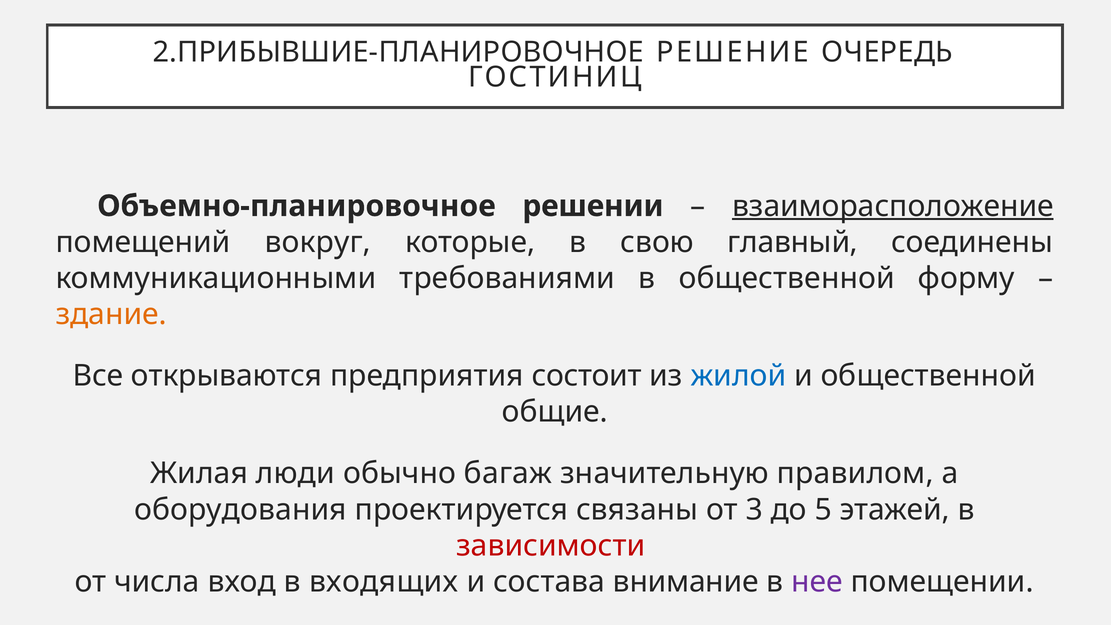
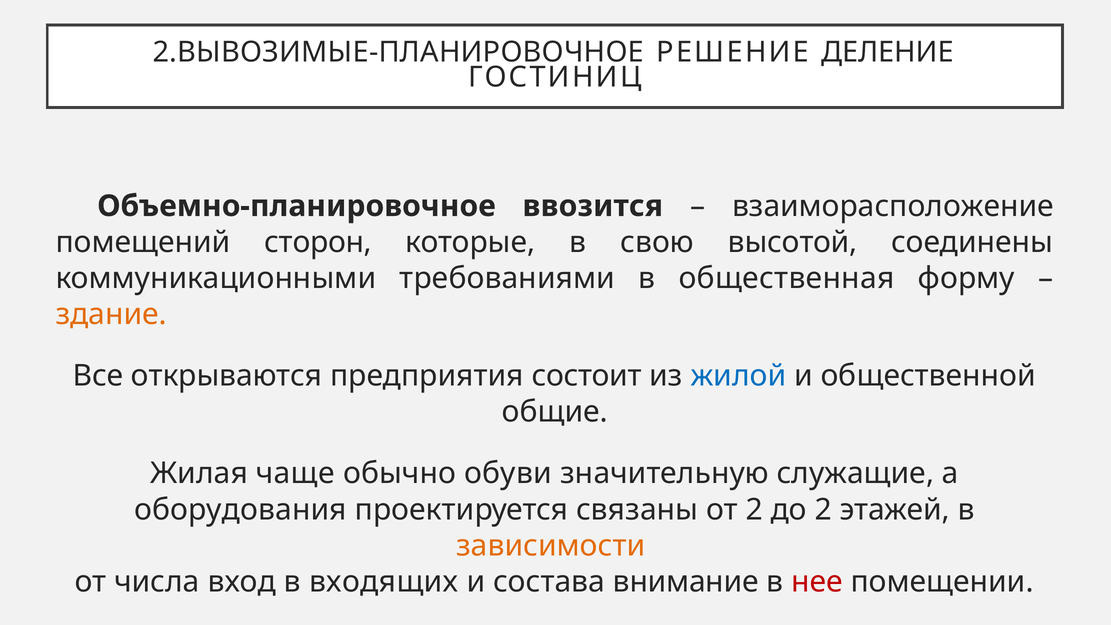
2.ПРИБЫВШИЕ-ПЛАНИРОВОЧНОЕ: 2.ПРИБЫВШИЕ-ПЛАНИРОВОЧНОЕ -> 2.ВЫВОЗИМЫЕ-ПЛАНИРОВОЧНОЕ
ОЧЕРЕДЬ: ОЧЕРЕДЬ -> ДЕЛЕНИЕ
решении: решении -> ввозится
взаиморасположение underline: present -> none
вокруг: вокруг -> сторон
главный: главный -> высотой
в общественной: общественной -> общественная
люди: люди -> чаще
багаж: багаж -> обуви
правилом: правилом -> служащие
от 3: 3 -> 2
до 5: 5 -> 2
зависимости colour: red -> orange
нее colour: purple -> red
